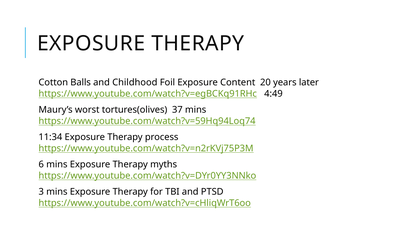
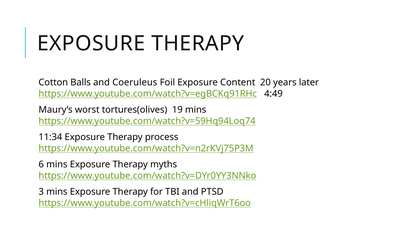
Childhood: Childhood -> Coeruleus
37: 37 -> 19
